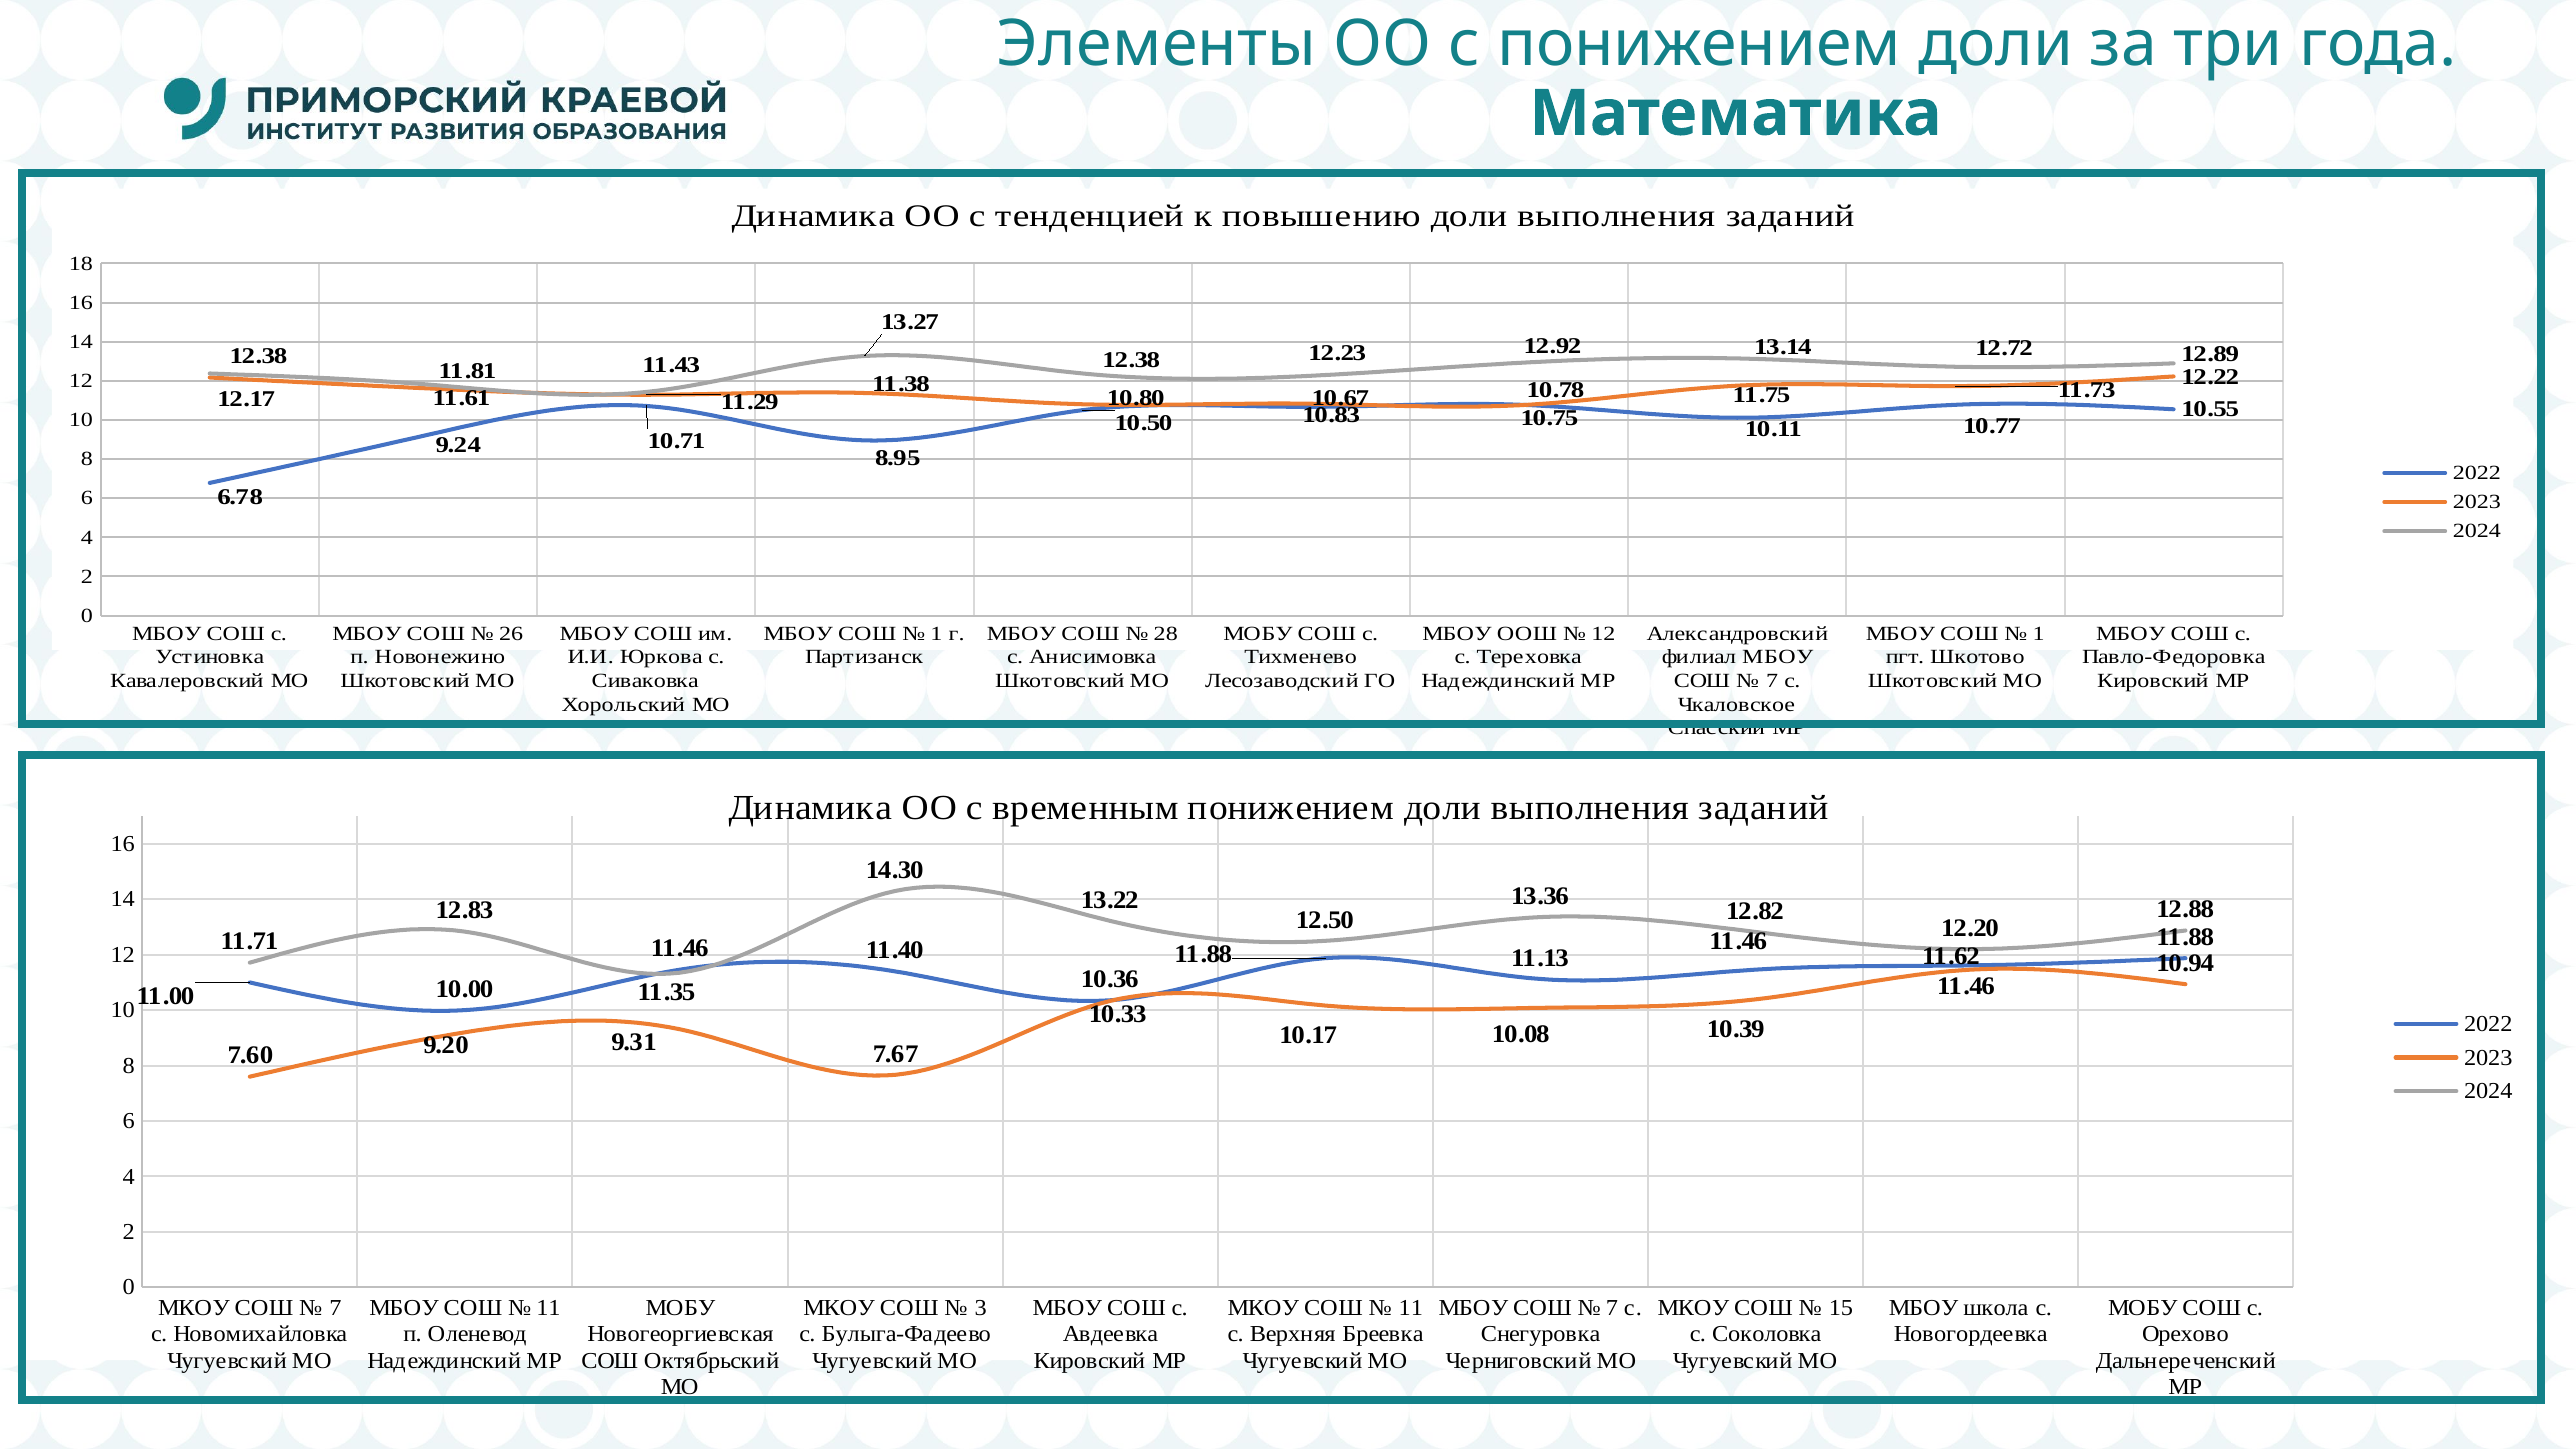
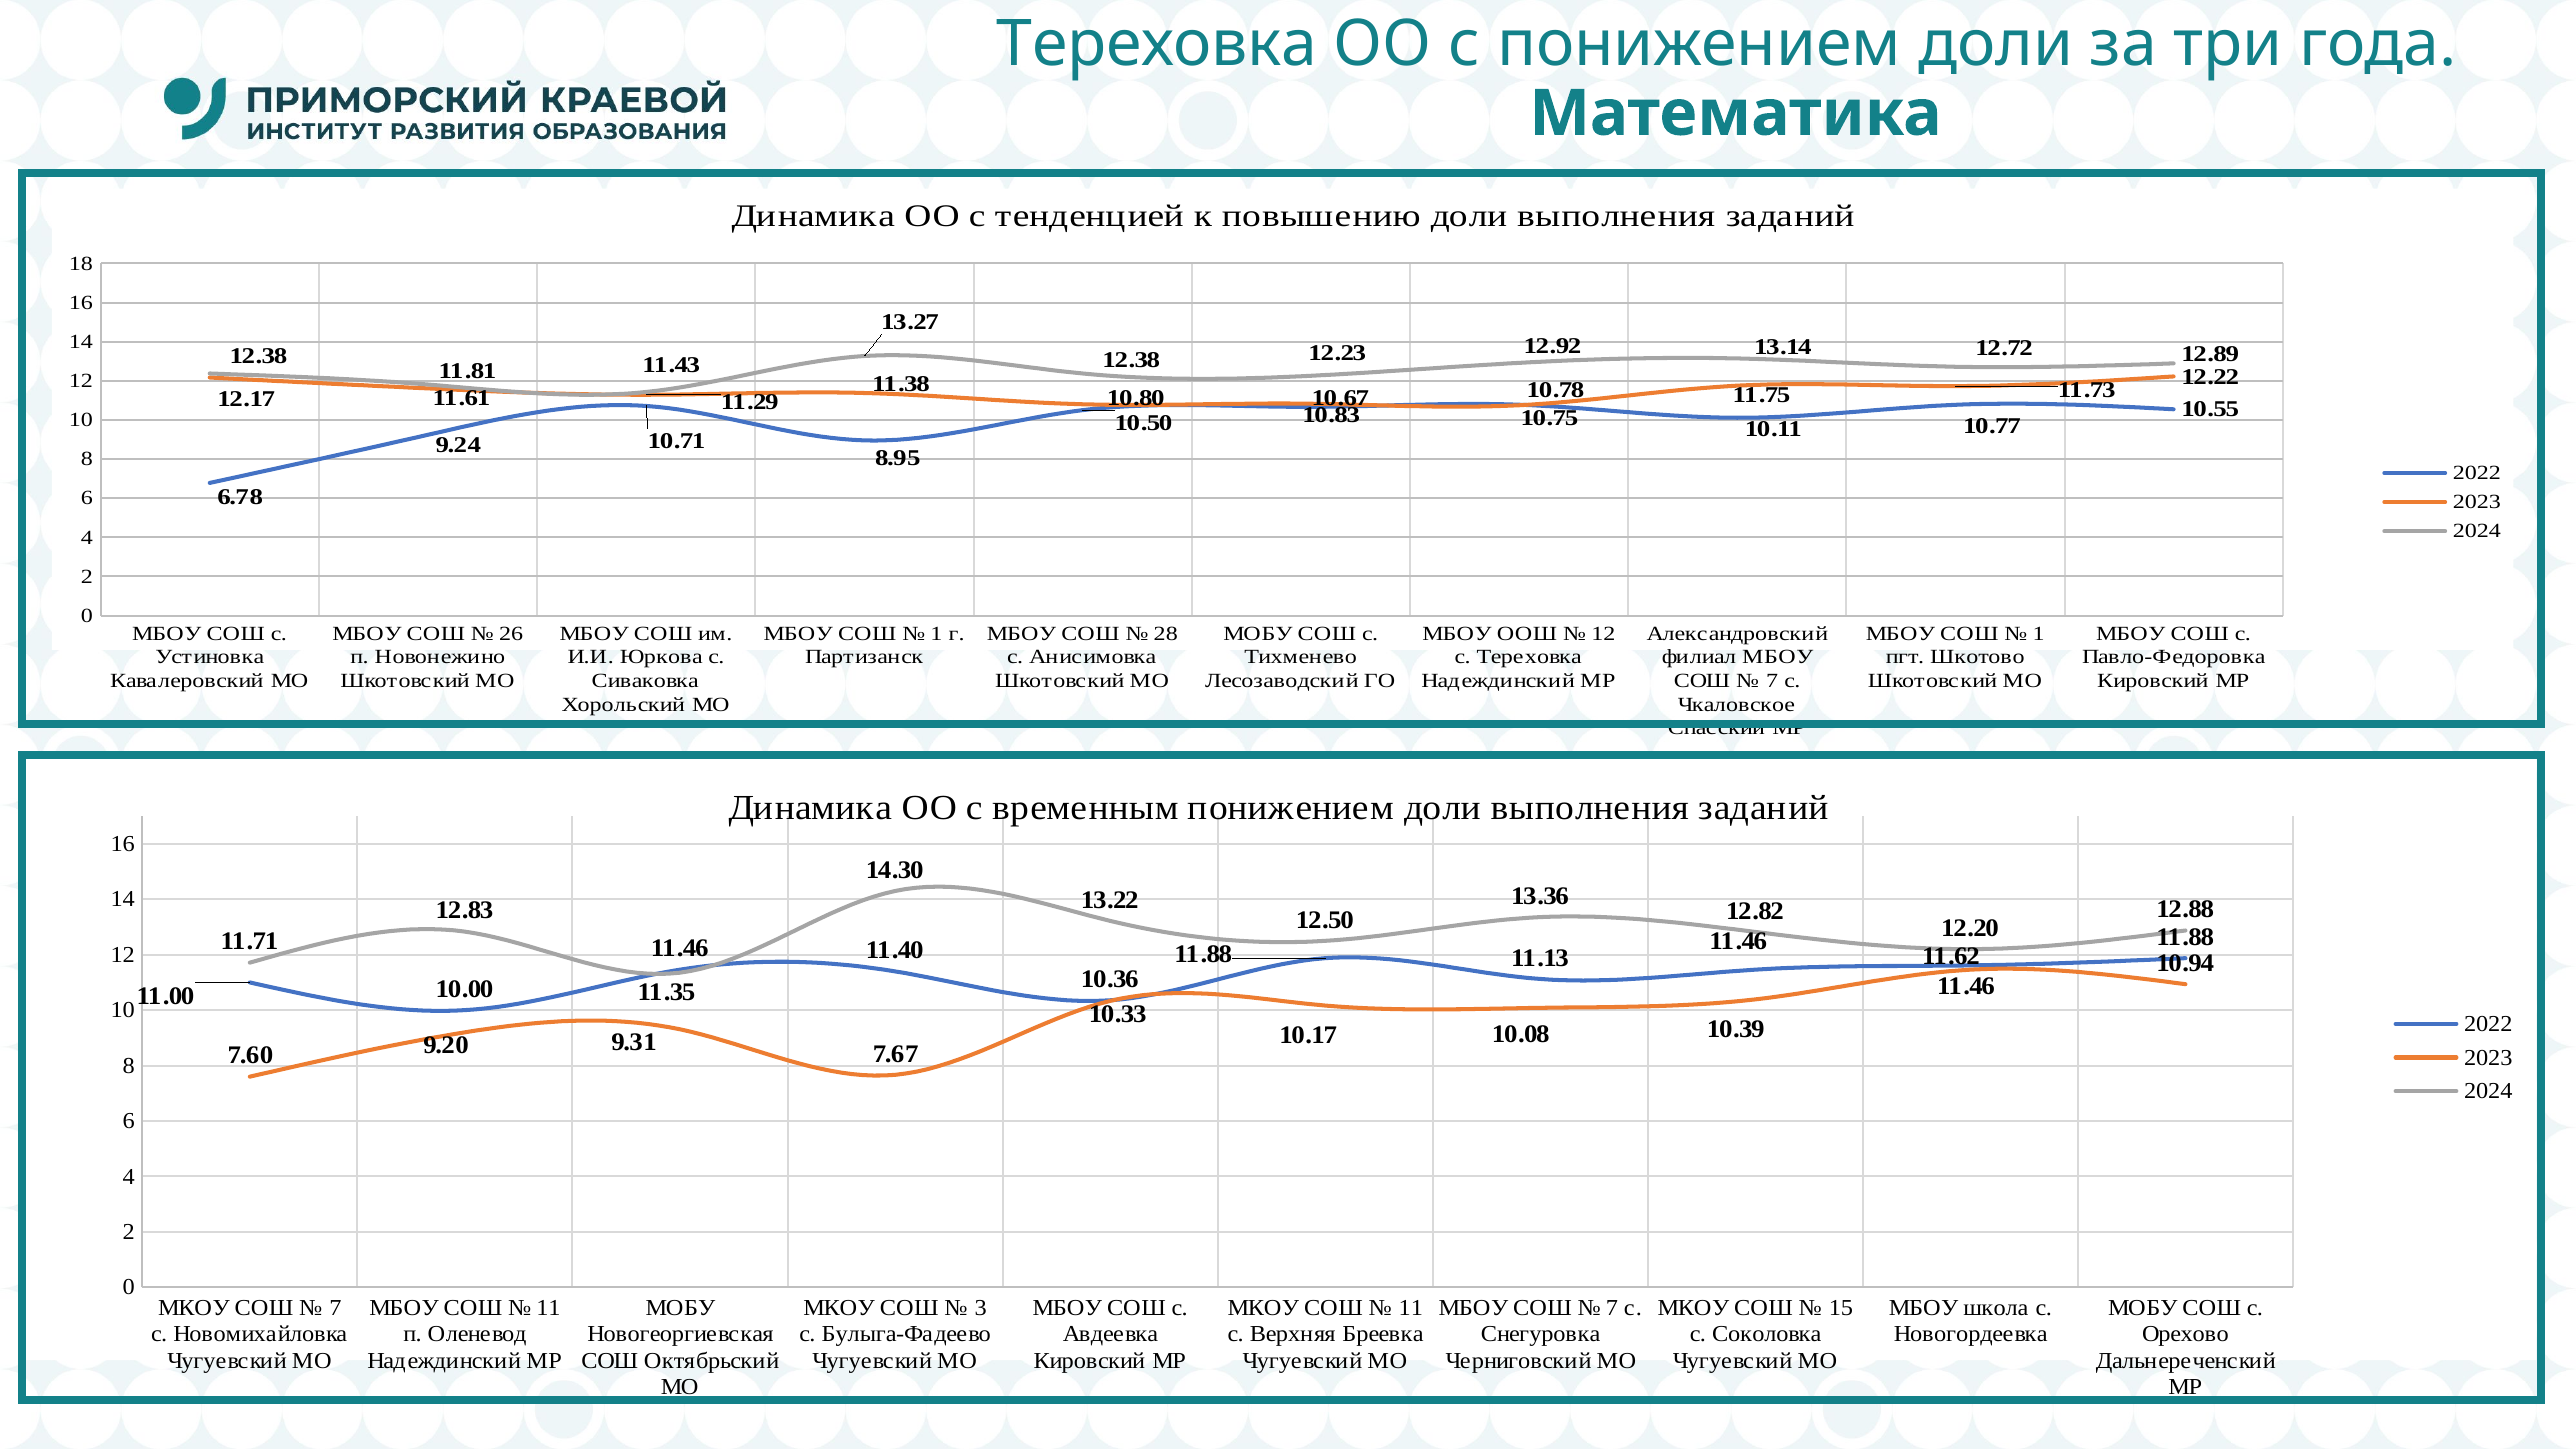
Элементы at (1157, 44): Элементы -> Тереховка
